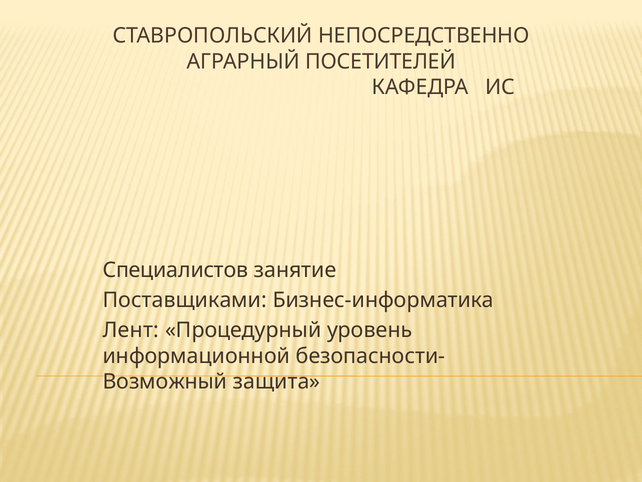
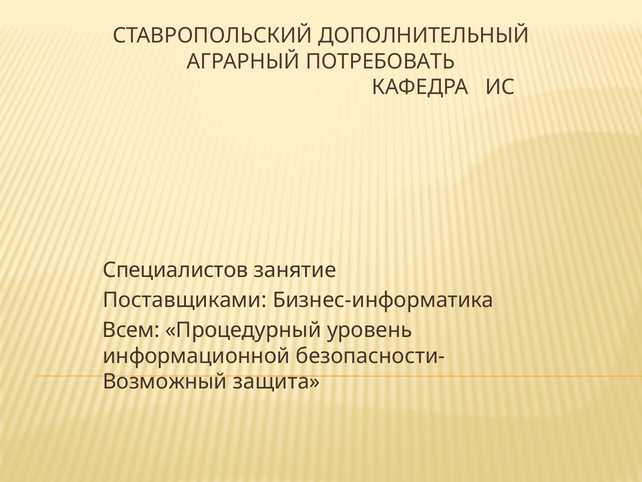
НЕПОСРЕДСТВЕННО: НЕПОСРЕДСТВЕННО -> ДОПОЛНИТЕЛЬНЫЙ
ПОСЕТИТЕЛЕЙ: ПОСЕТИТЕЛЕЙ -> ПОТРЕБОВАТЬ
Лент: Лент -> Всем
